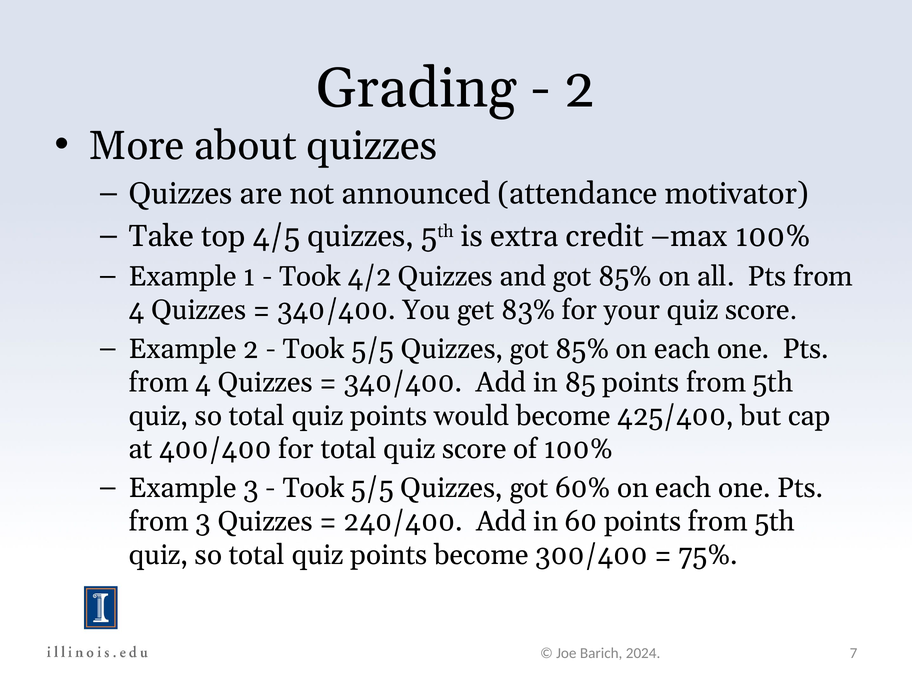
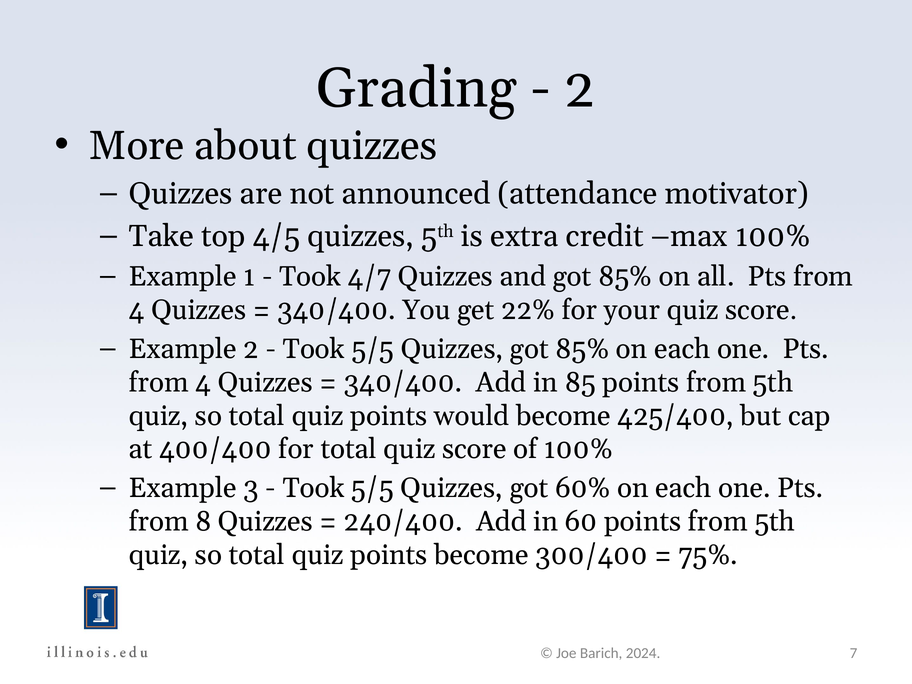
4/2: 4/2 -> 4/7
83%: 83% -> 22%
from 3: 3 -> 8
